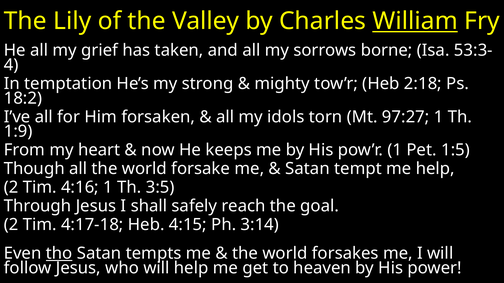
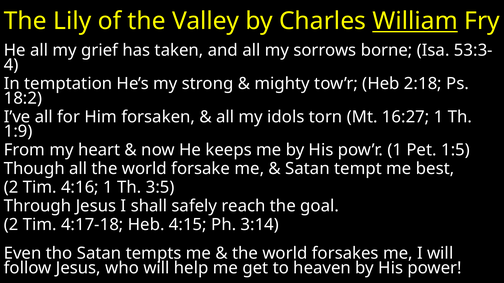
97:27: 97:27 -> 16:27
me help: help -> best
tho underline: present -> none
